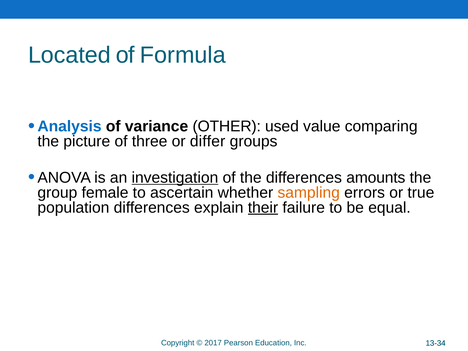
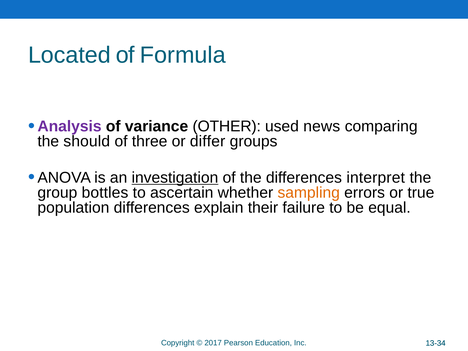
Analysis colour: blue -> purple
value: value -> news
picture: picture -> should
amounts: amounts -> interpret
female: female -> bottles
their underline: present -> none
